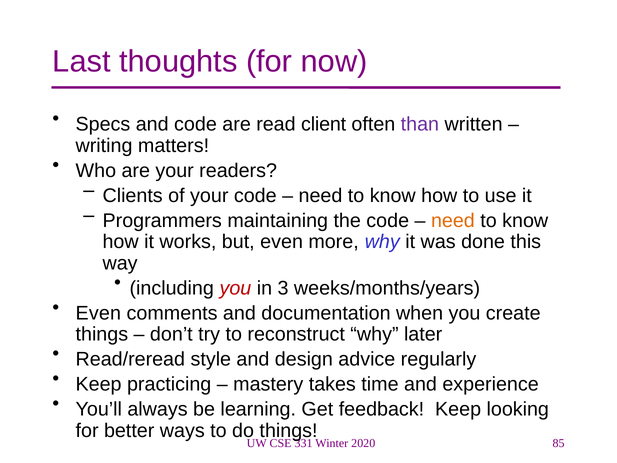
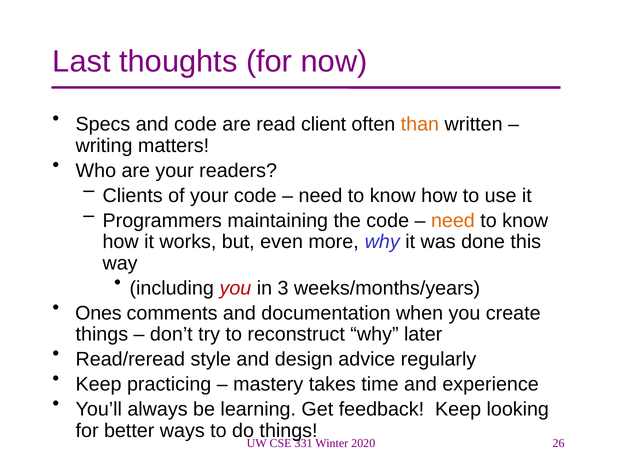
than colour: purple -> orange
Even at (98, 313): Even -> Ones
85: 85 -> 26
